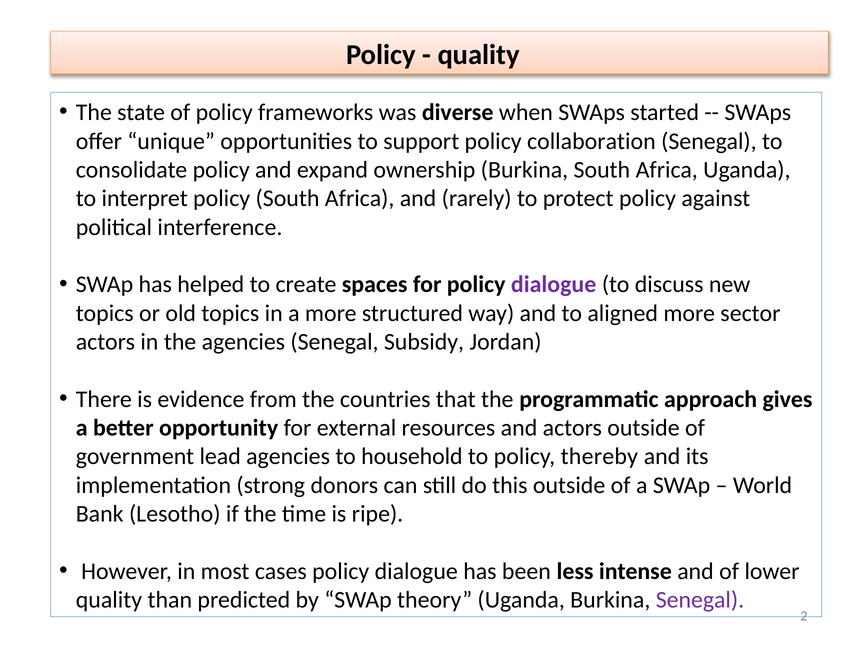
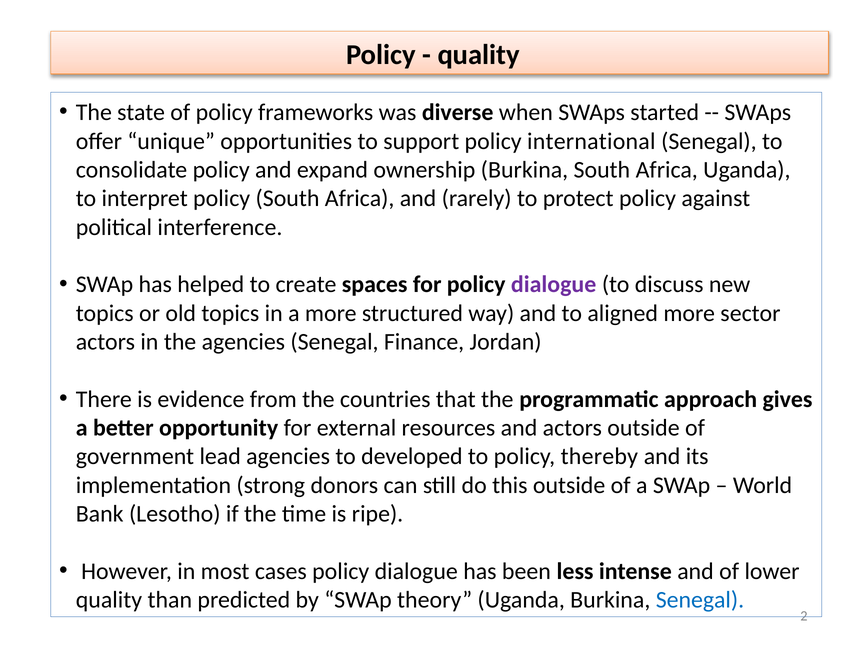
collaboration: collaboration -> international
Subsidy: Subsidy -> Finance
household: household -> developed
Senegal at (700, 599) colour: purple -> blue
